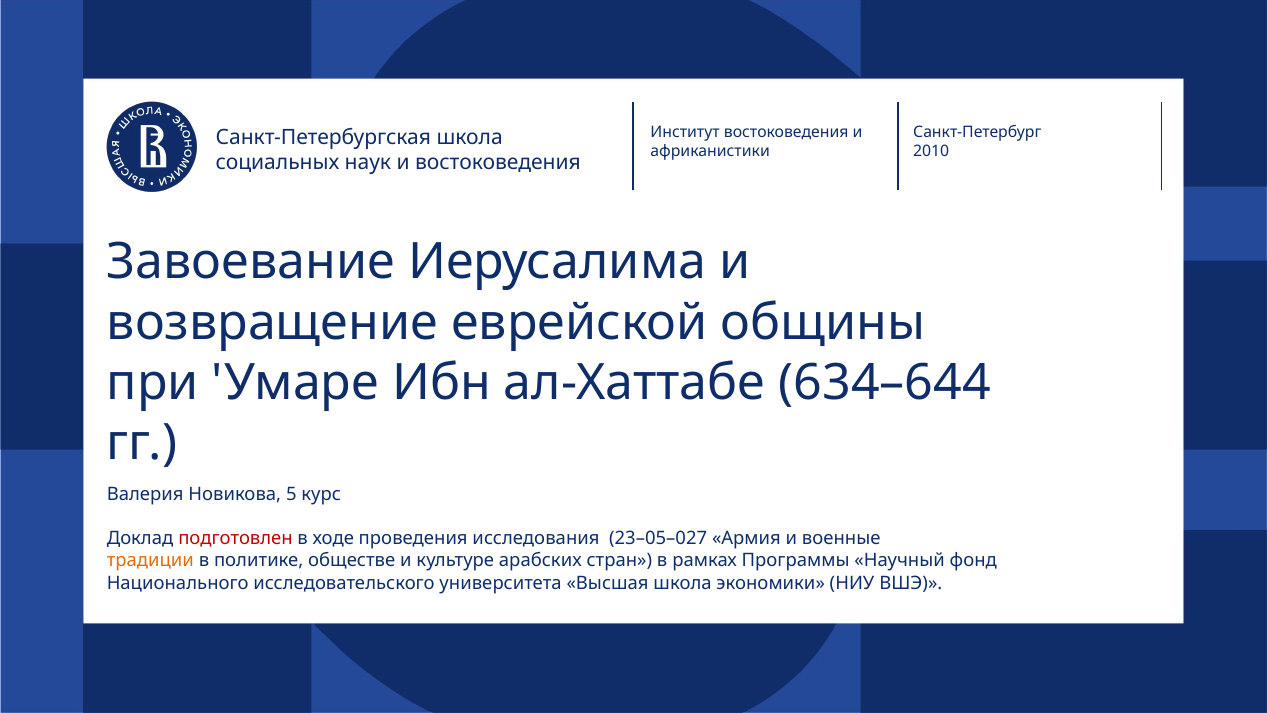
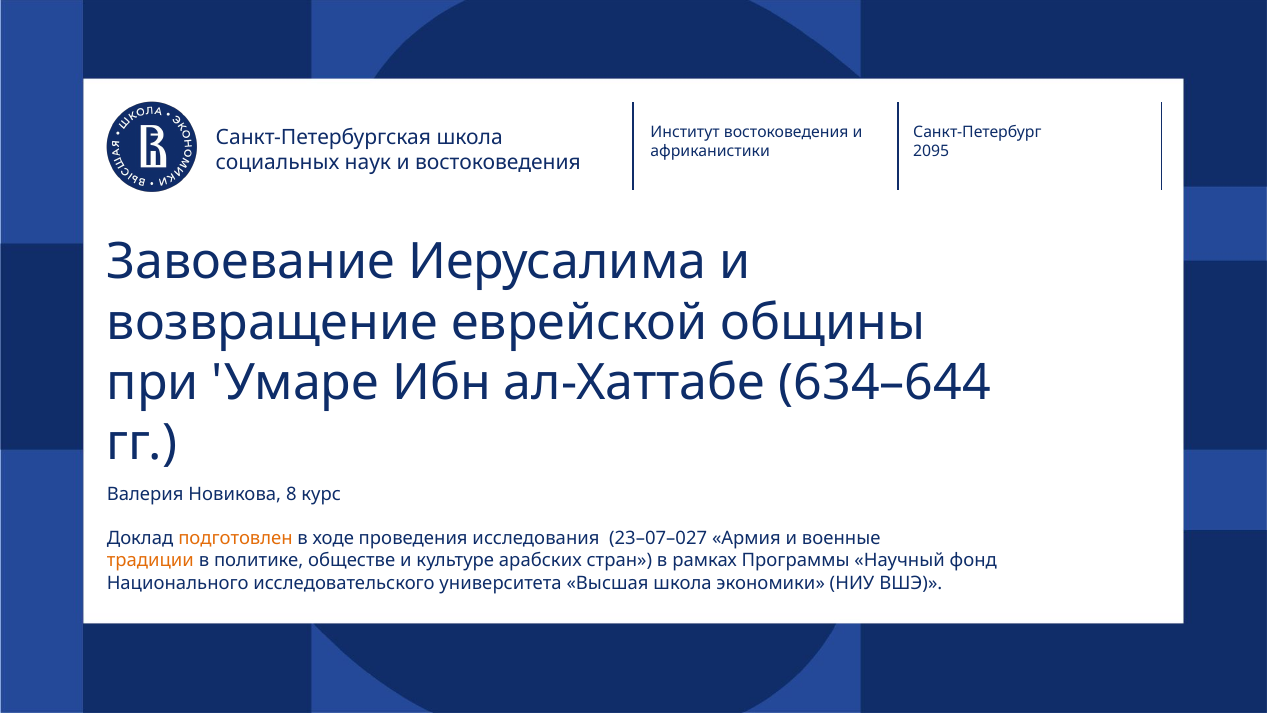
2010: 2010 -> 2095
5: 5 -> 8
подготовлен colour: red -> orange
23–05–027: 23–05–027 -> 23–07–027
